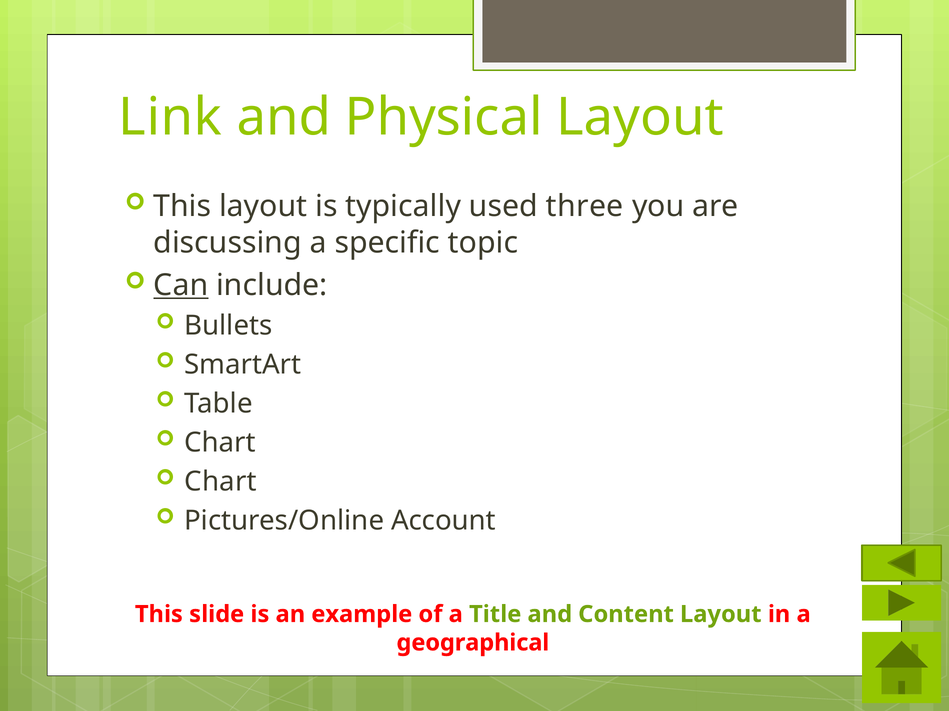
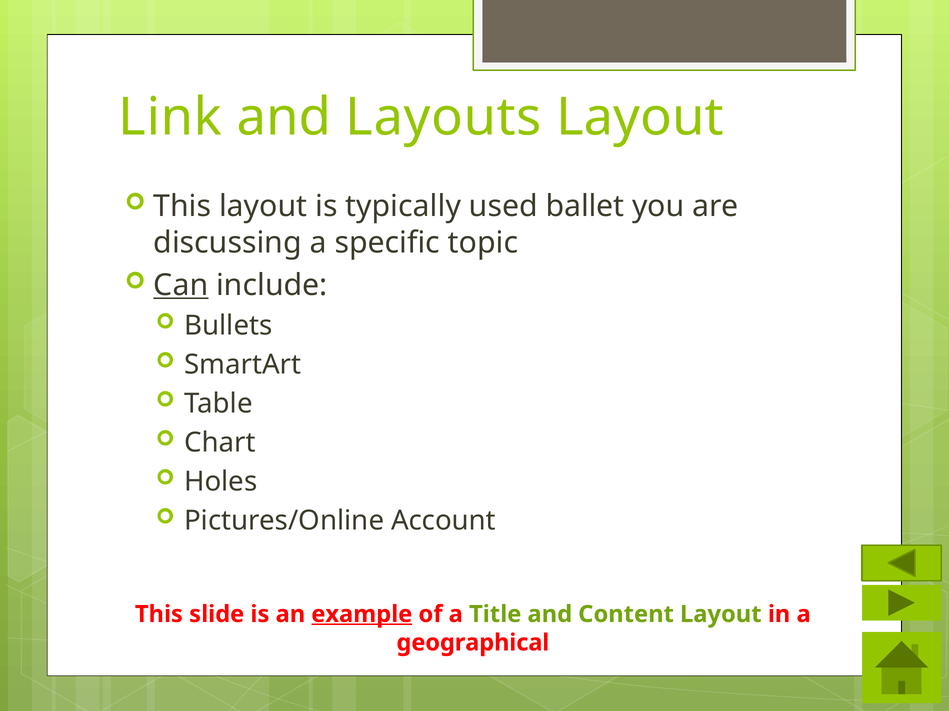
Physical: Physical -> Layouts
three: three -> ballet
Chart at (221, 482): Chart -> Holes
example underline: none -> present
